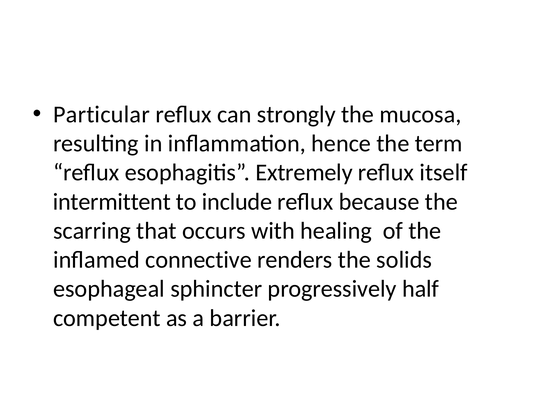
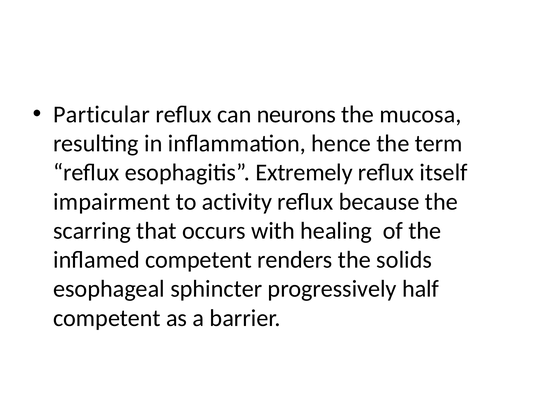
strongly: strongly -> neurons
intermittent: intermittent -> impairment
include: include -> activity
inflamed connective: connective -> competent
